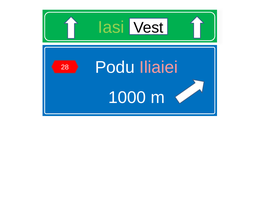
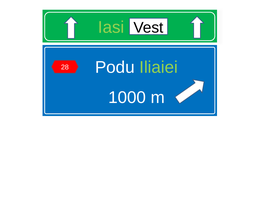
Iliaiei colour: pink -> light green
